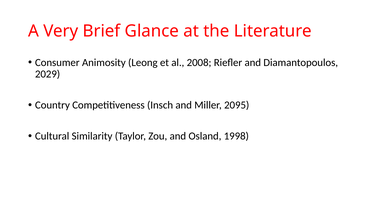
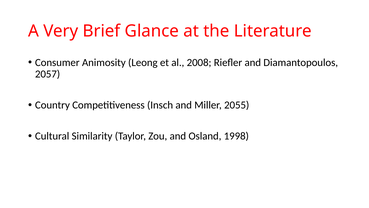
2029: 2029 -> 2057
2095: 2095 -> 2055
